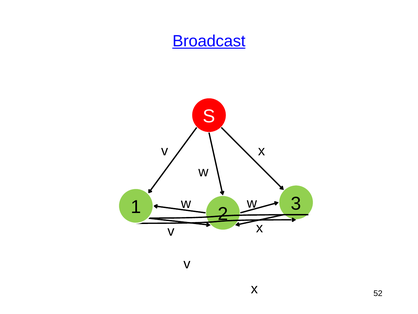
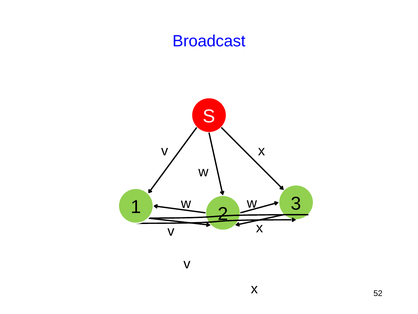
Broadcast underline: present -> none
